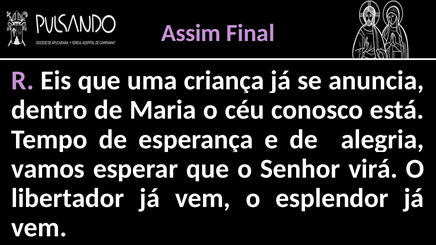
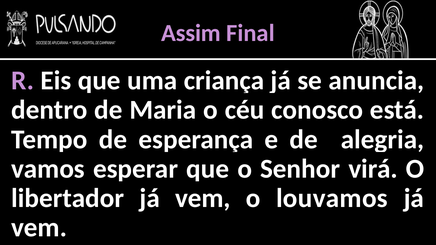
esplendor: esplendor -> louvamos
